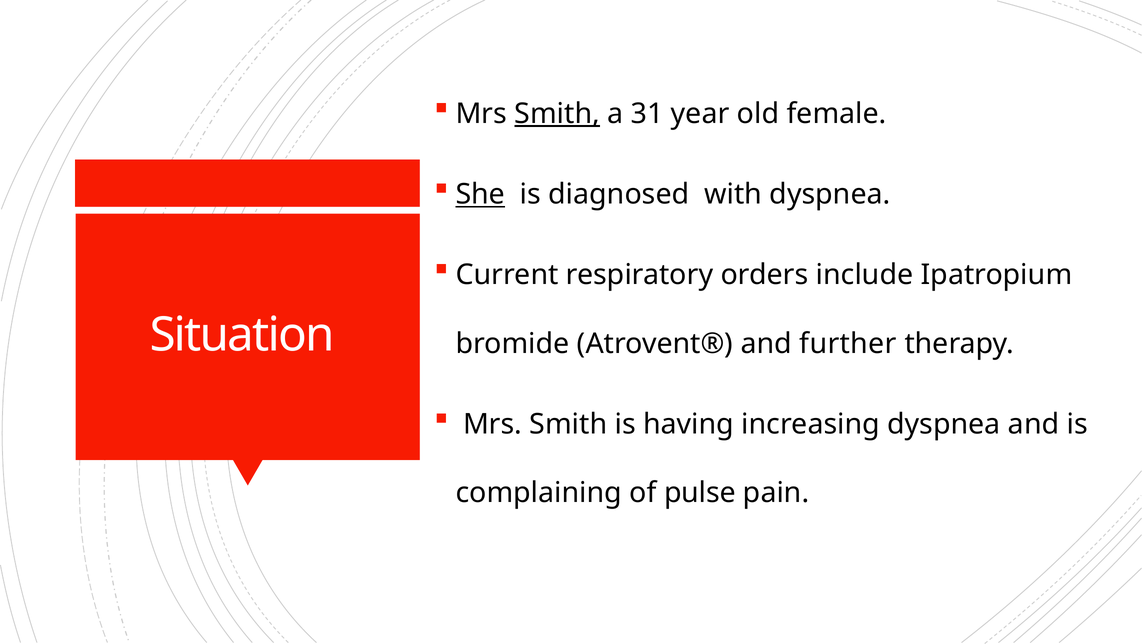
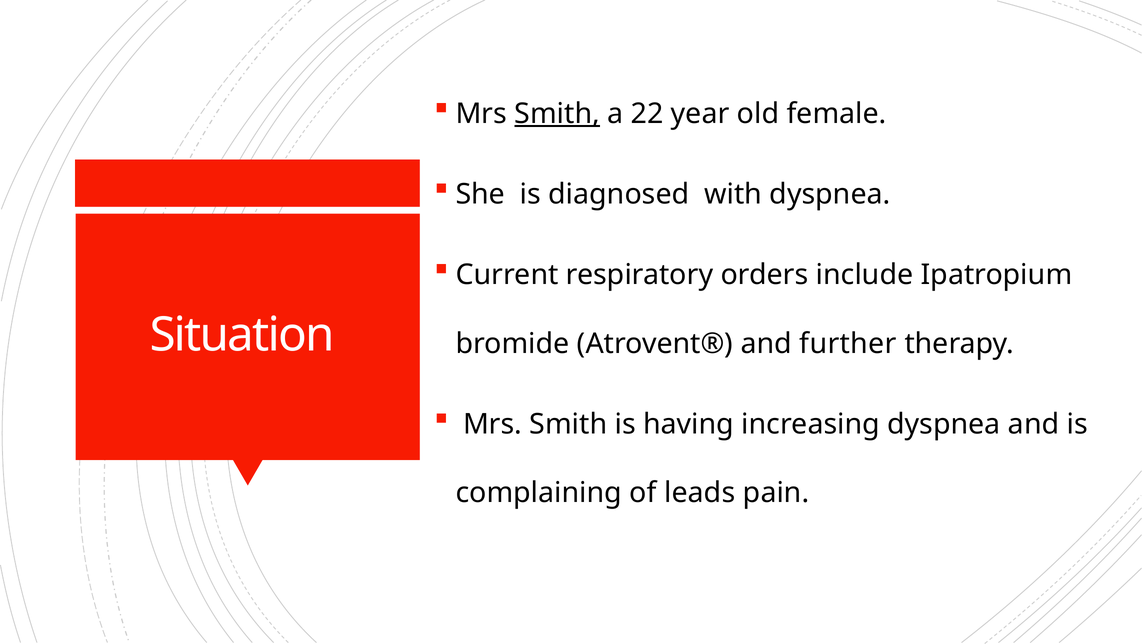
31: 31 -> 22
She underline: present -> none
pulse: pulse -> leads
